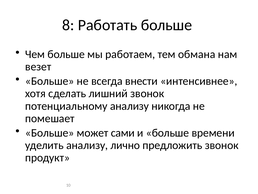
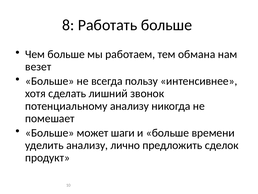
внести: внести -> пользу
сами: сами -> шаги
предложить звонок: звонок -> сделок
